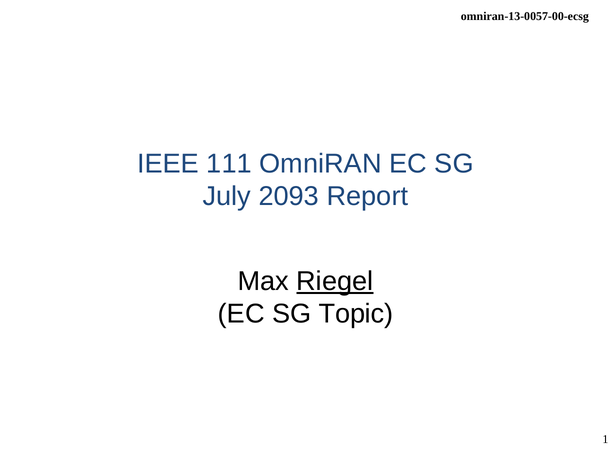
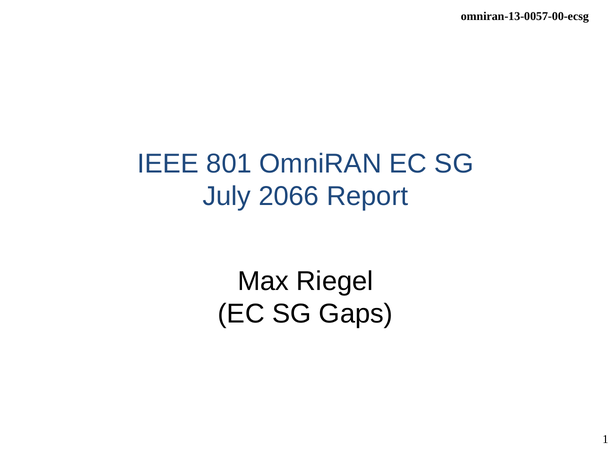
111: 111 -> 801
2093: 2093 -> 2066
Riegel underline: present -> none
Topic: Topic -> Gaps
